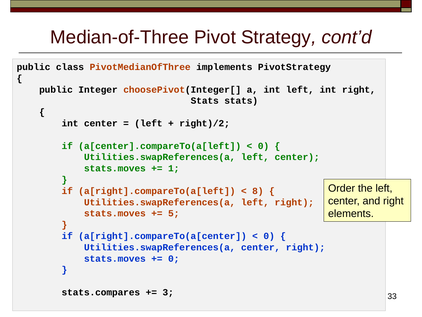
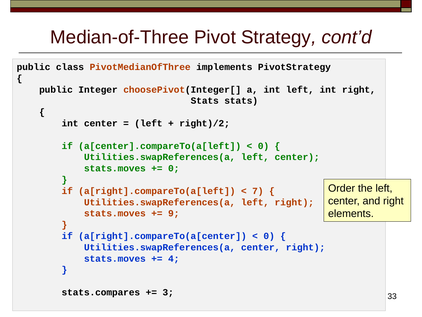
1 at (174, 168): 1 -> 0
8: 8 -> 7
5 at (174, 213): 5 -> 9
0 at (174, 258): 0 -> 4
